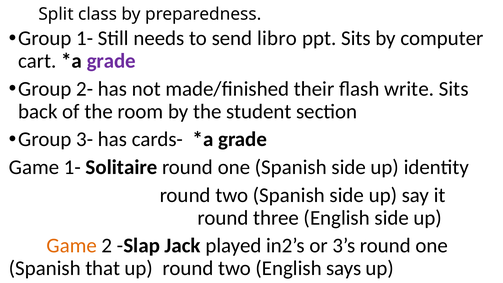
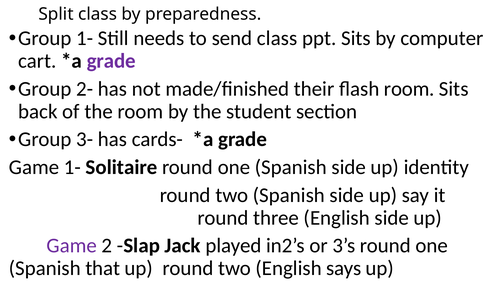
send libro: libro -> class
flash write: write -> room
Game at (72, 246) colour: orange -> purple
